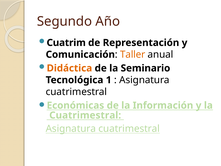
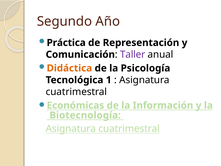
Cuatrim: Cuatrim -> Práctica
Taller colour: orange -> purple
Seminario: Seminario -> Psicología
Cuatrimestral at (85, 115): Cuatrimestral -> Biotecnología
